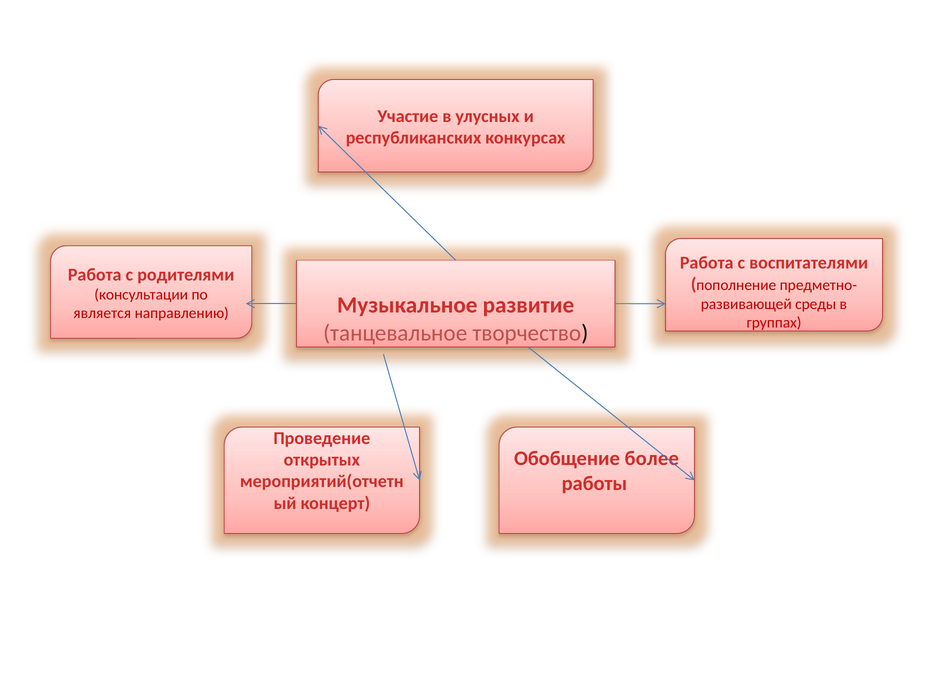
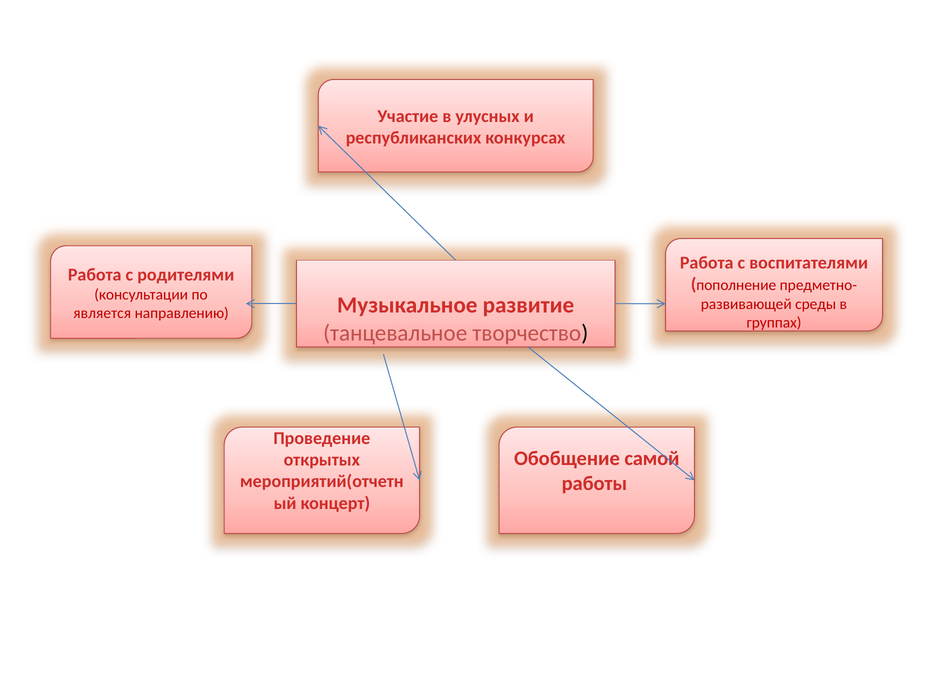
более: более -> самой
